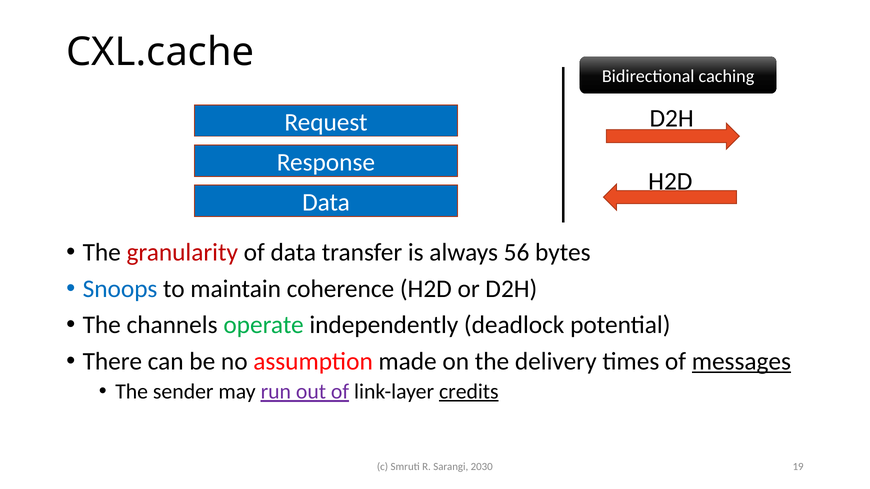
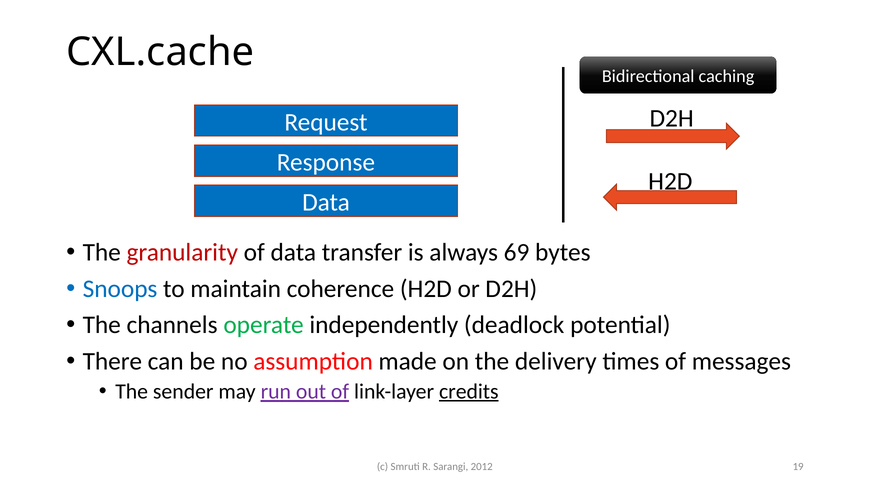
56: 56 -> 69
messages underline: present -> none
2030: 2030 -> 2012
